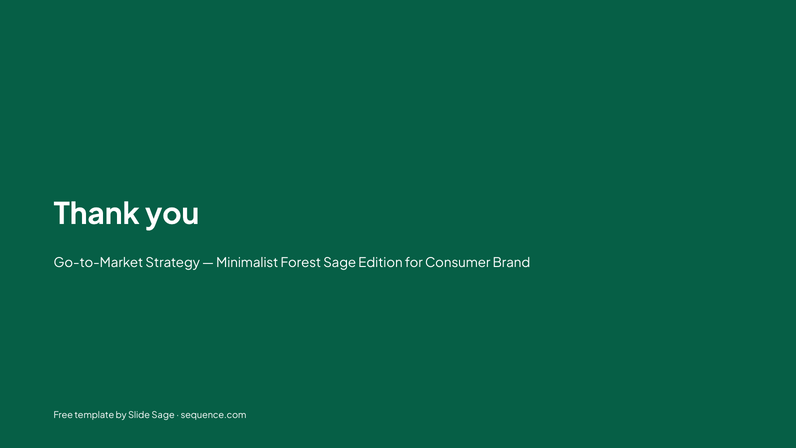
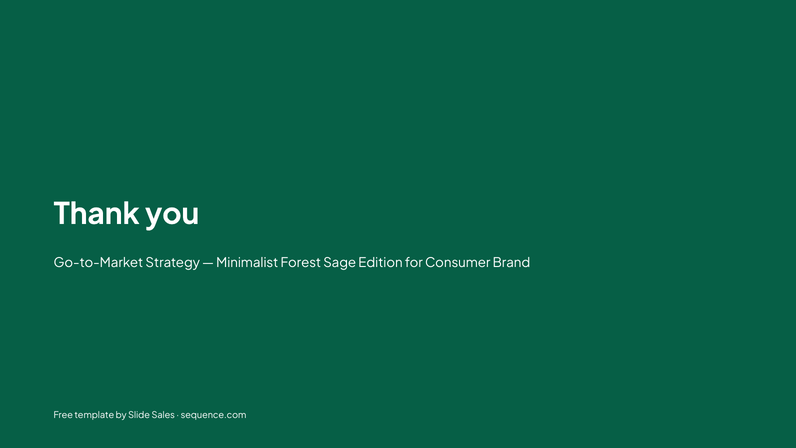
Slide Sage: Sage -> Sales
